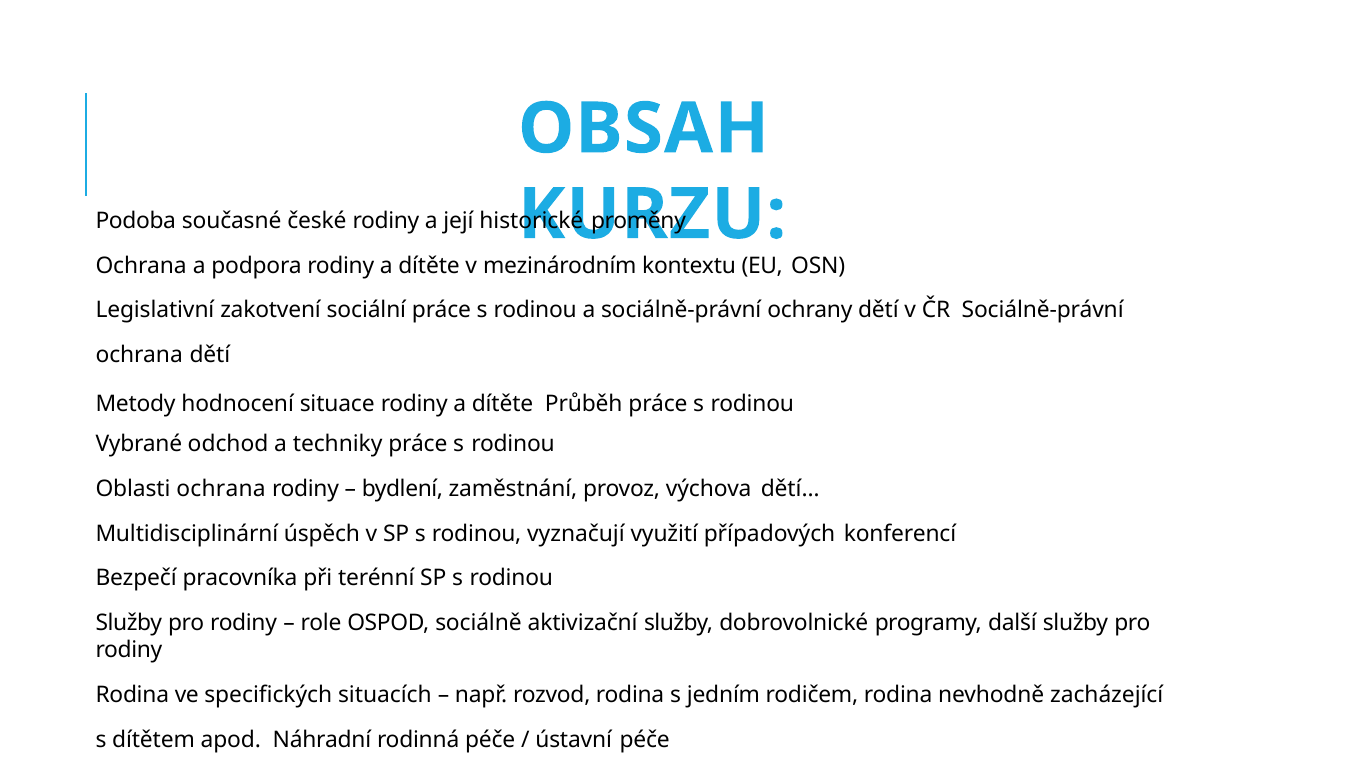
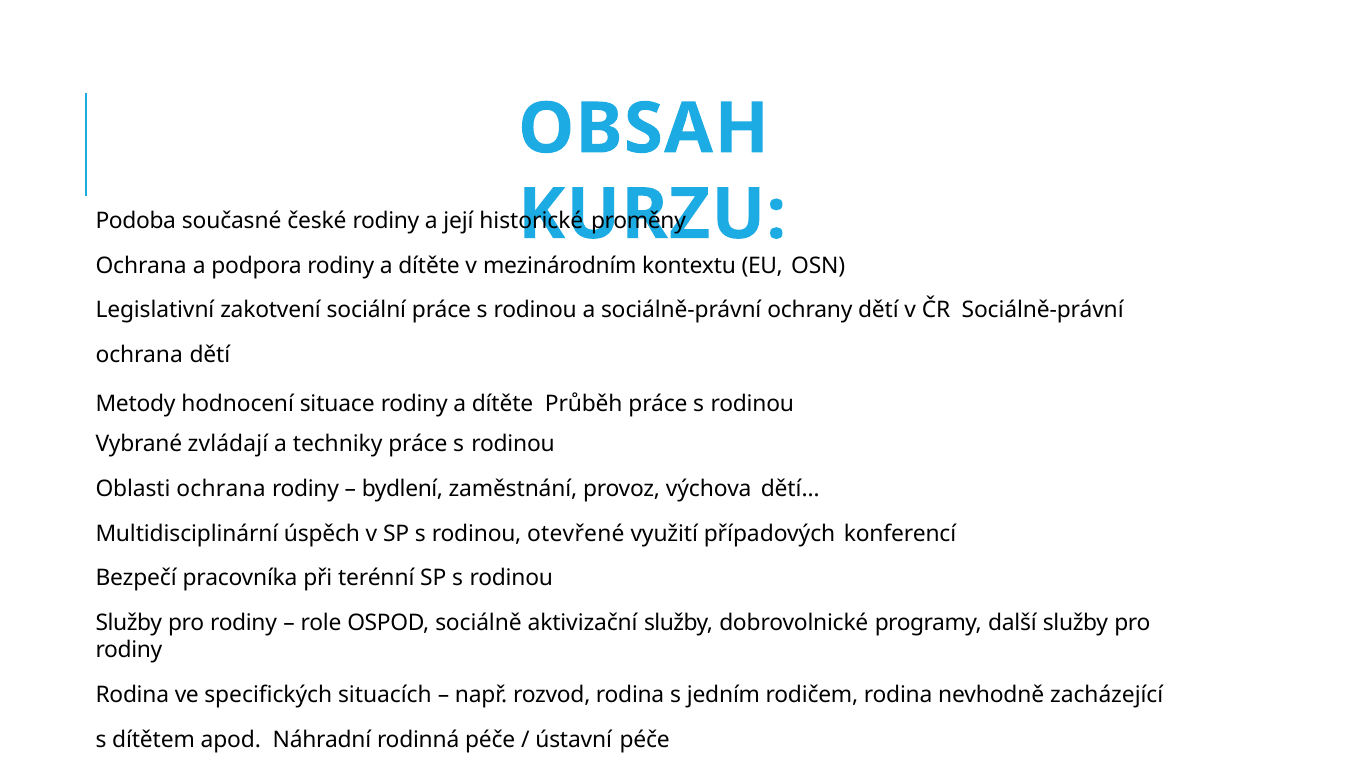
odchod: odchod -> zvládají
vyznačují: vyznačují -> otevřené
